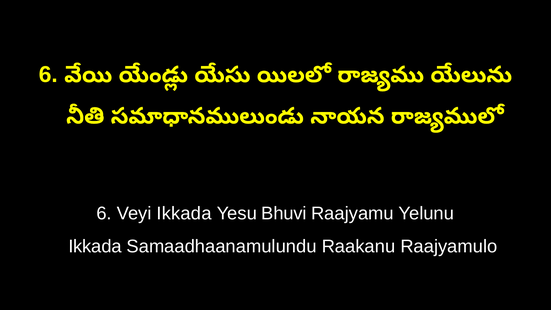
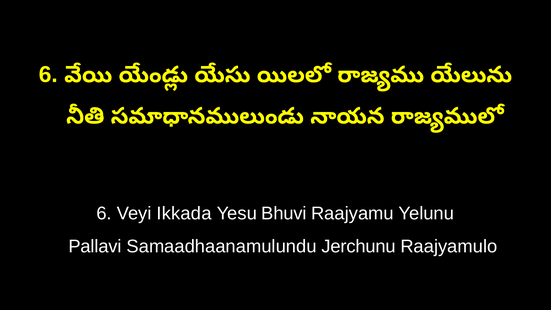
Ikkada at (95, 246): Ikkada -> Pallavi
Raakanu: Raakanu -> Jerchunu
